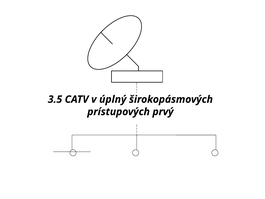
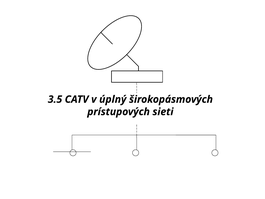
prvý: prvý -> sieti
